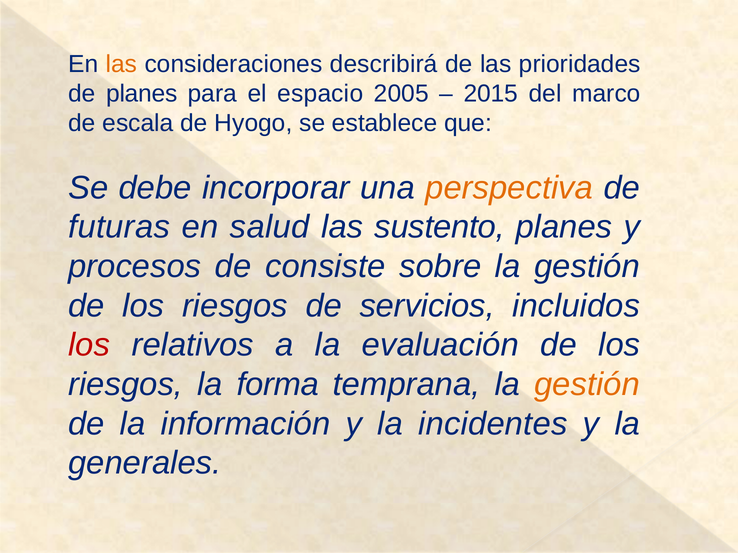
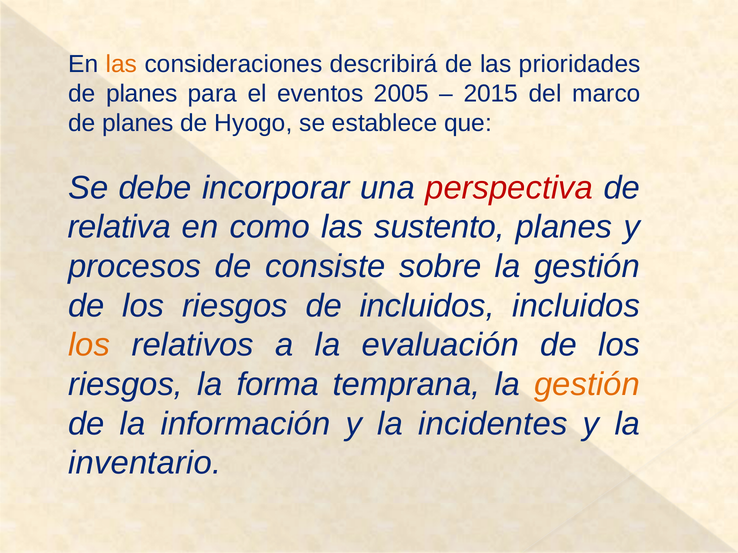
espacio: espacio -> eventos
escala at (138, 123): escala -> planes
perspectiva colour: orange -> red
futuras: futuras -> relativa
salud: salud -> como
de servicios: servicios -> incluidos
los at (89, 345) colour: red -> orange
generales: generales -> inventario
